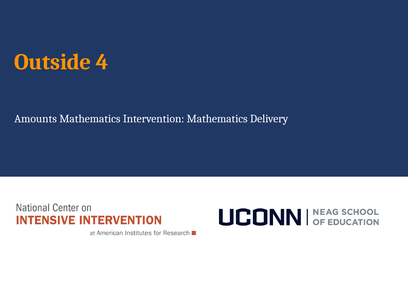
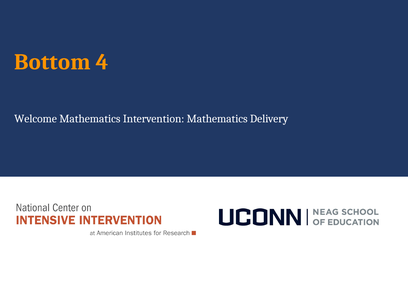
Outside: Outside -> Bottom
Amounts: Amounts -> Welcome
